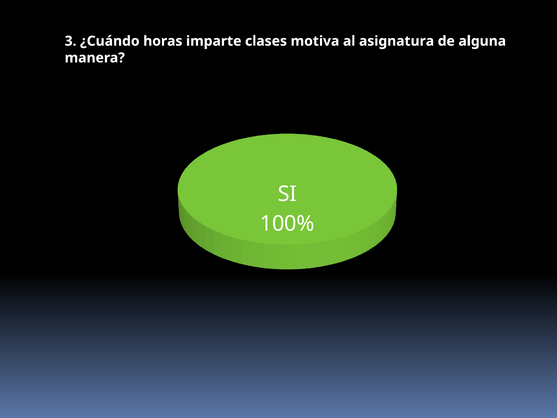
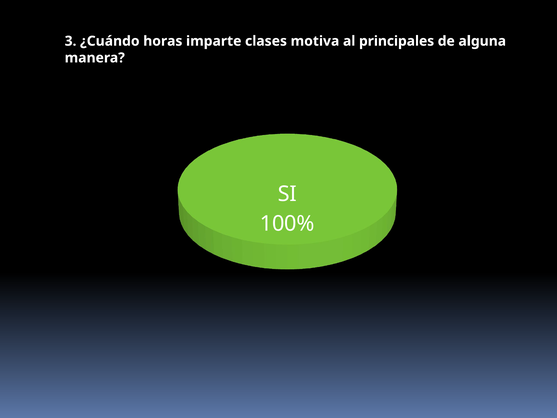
asignatura: asignatura -> principales
